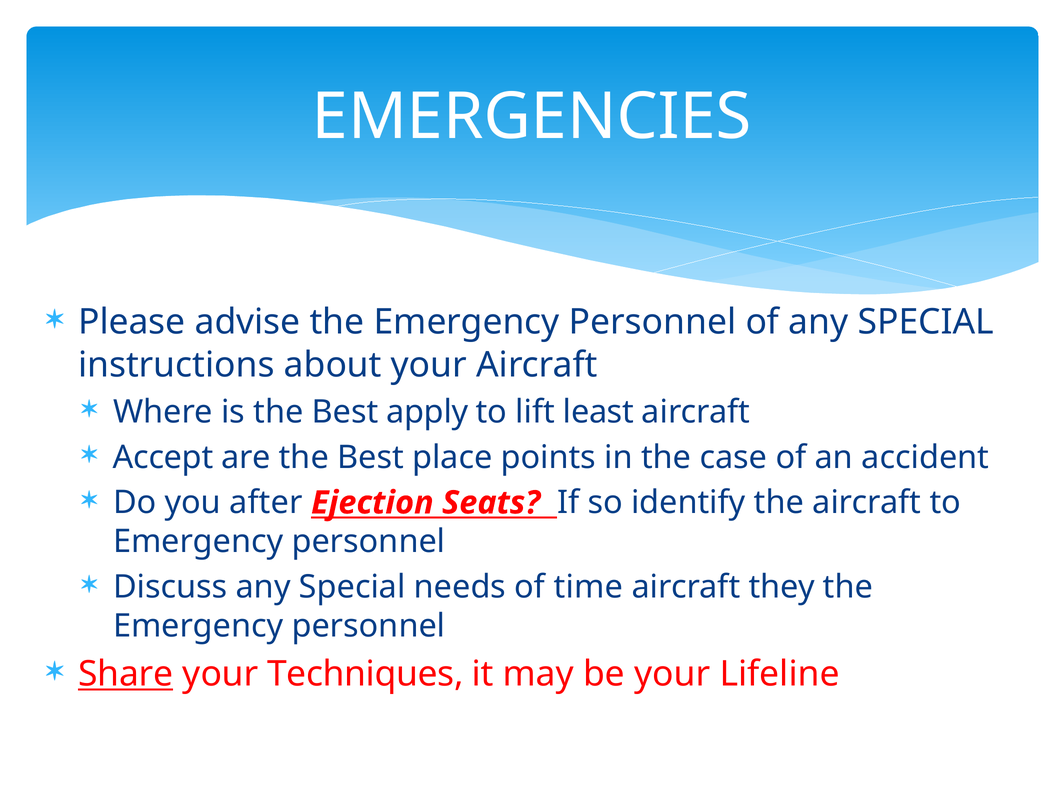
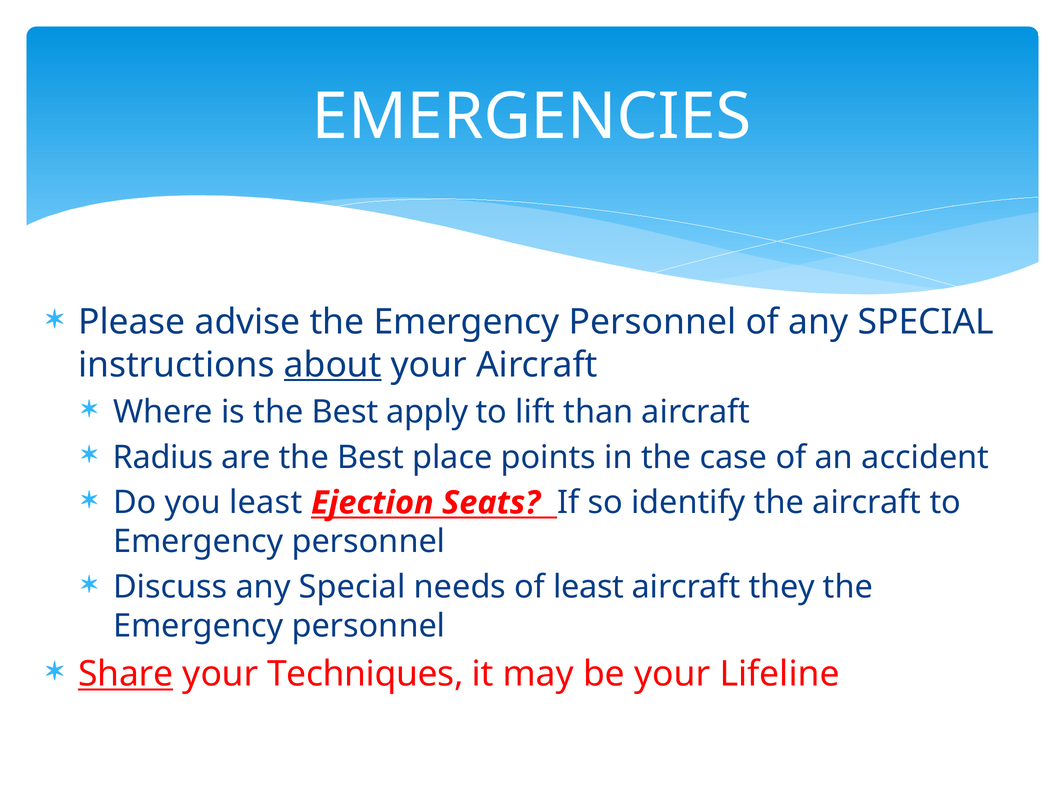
about underline: none -> present
least: least -> than
Accept: Accept -> Radius
you after: after -> least
of time: time -> least
